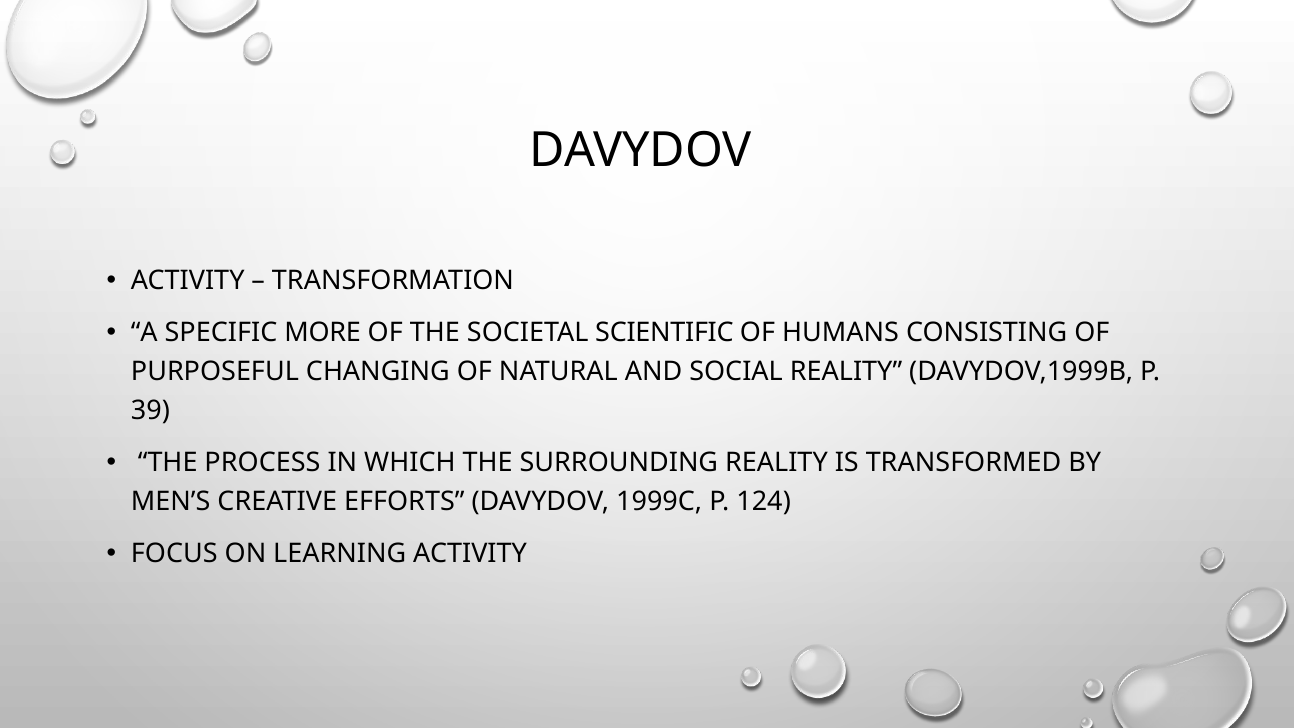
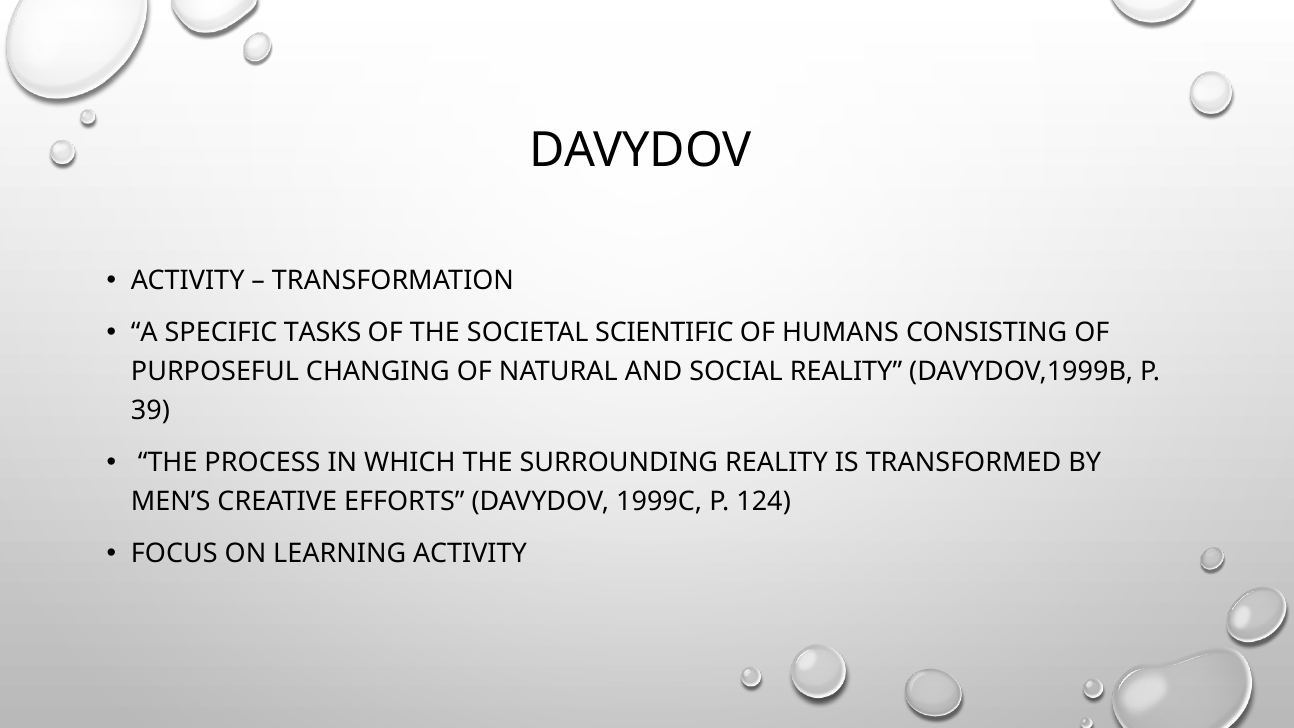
MORE: MORE -> TASKS
